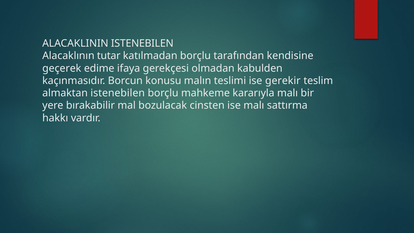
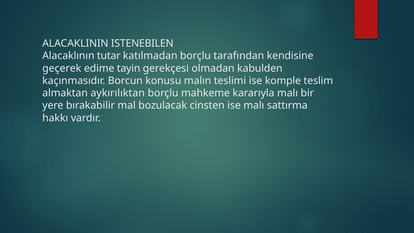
ifaya: ifaya -> tayin
gerekir: gerekir -> komple
almaktan istenebilen: istenebilen -> aykırılıktan
